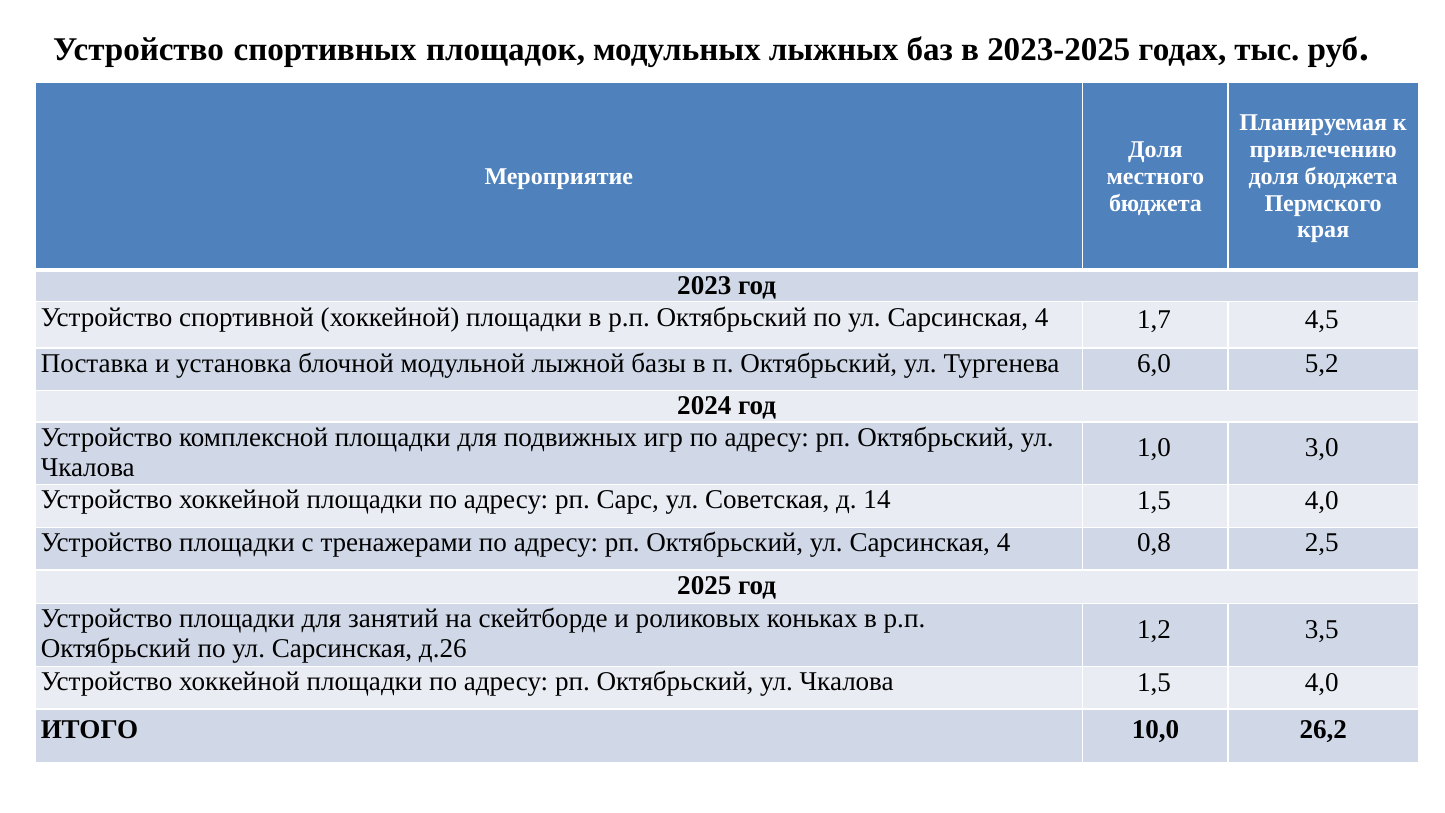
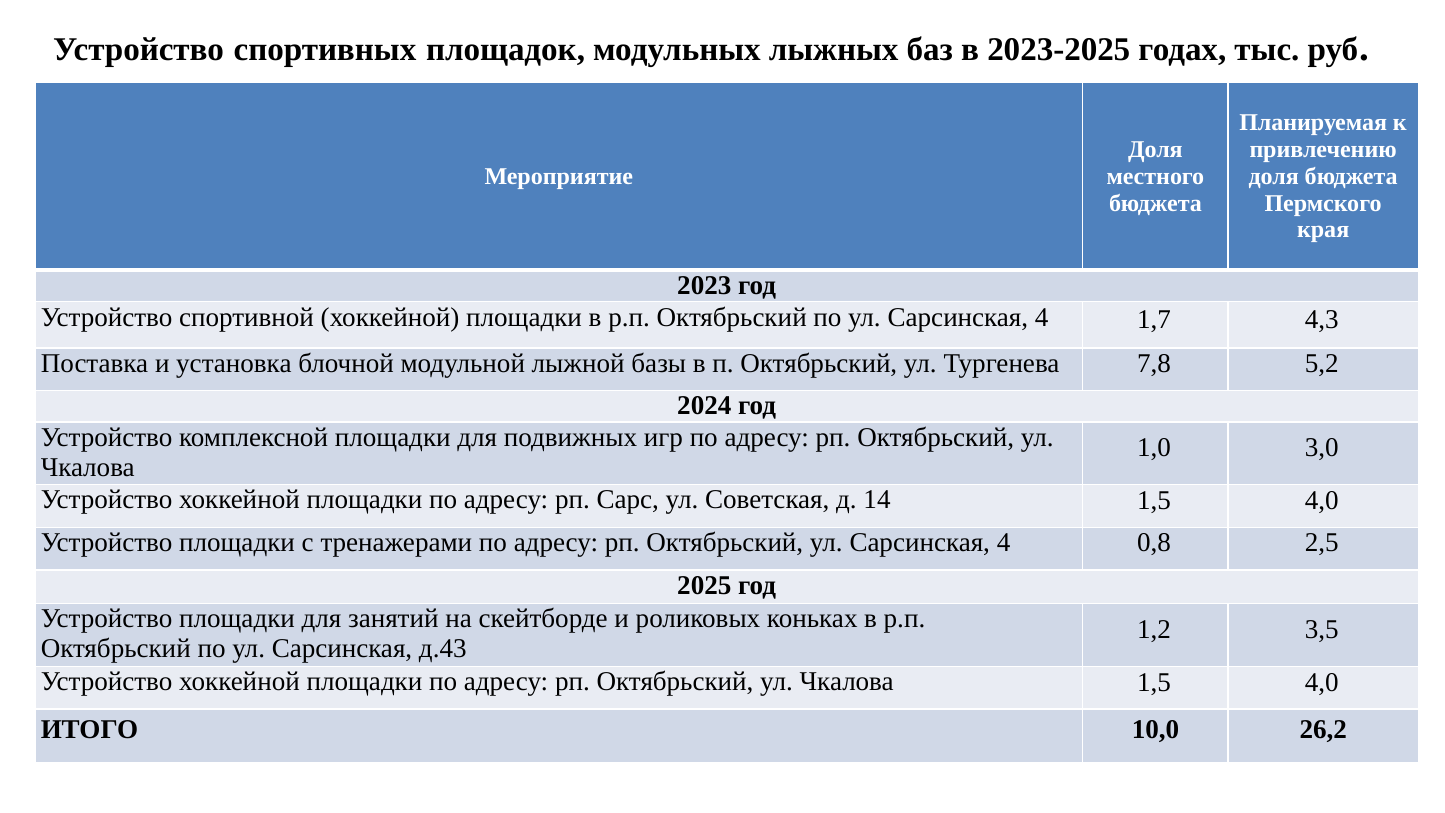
4,5: 4,5 -> 4,3
6,0: 6,0 -> 7,8
д.26: д.26 -> д.43
